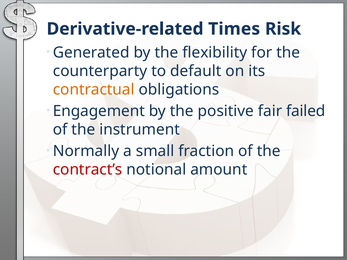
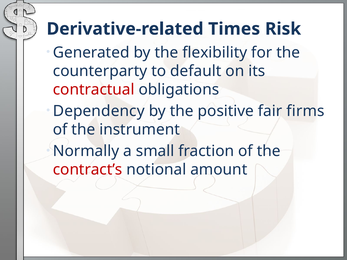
contractual colour: orange -> red
Engagement: Engagement -> Dependency
failed: failed -> firms
